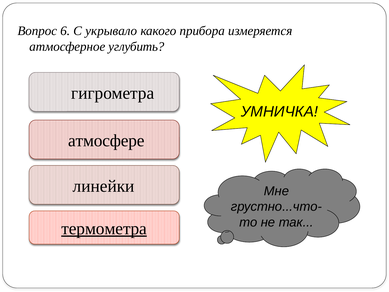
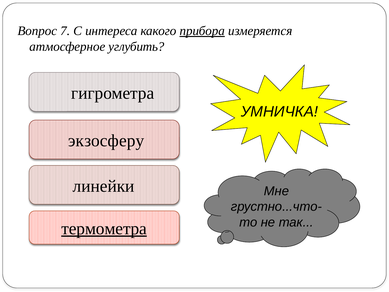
6: 6 -> 7
укрывало: укрывало -> интереса
прибора underline: none -> present
атмосфере: атмосфере -> экзосферу
